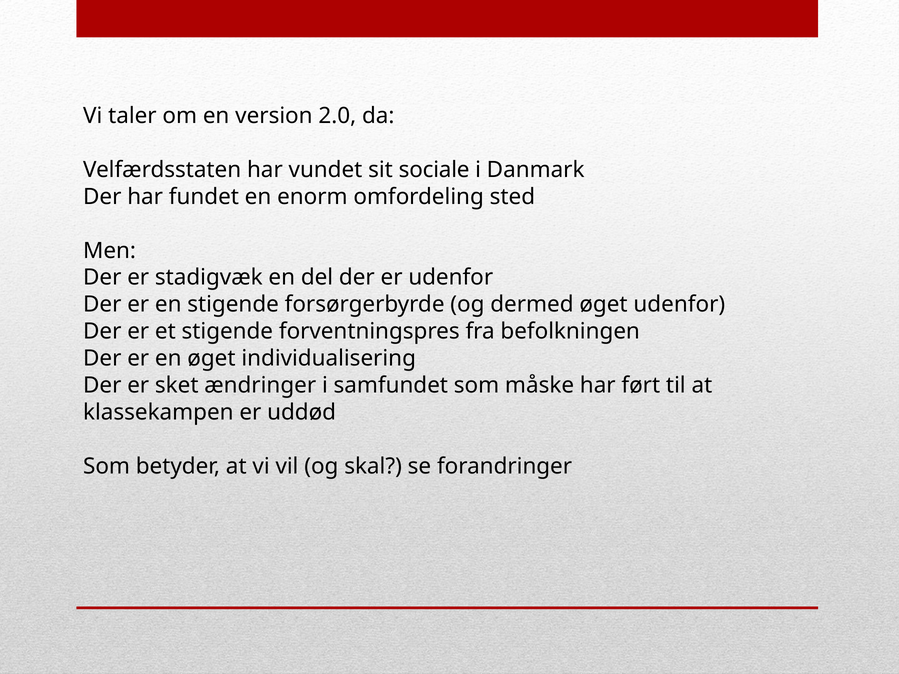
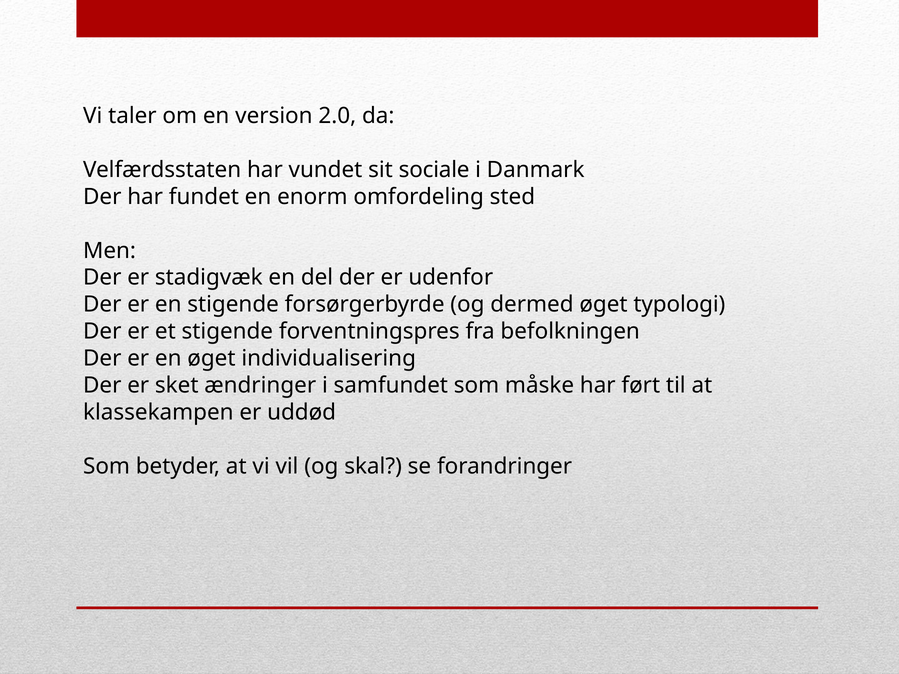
øget udenfor: udenfor -> typologi
